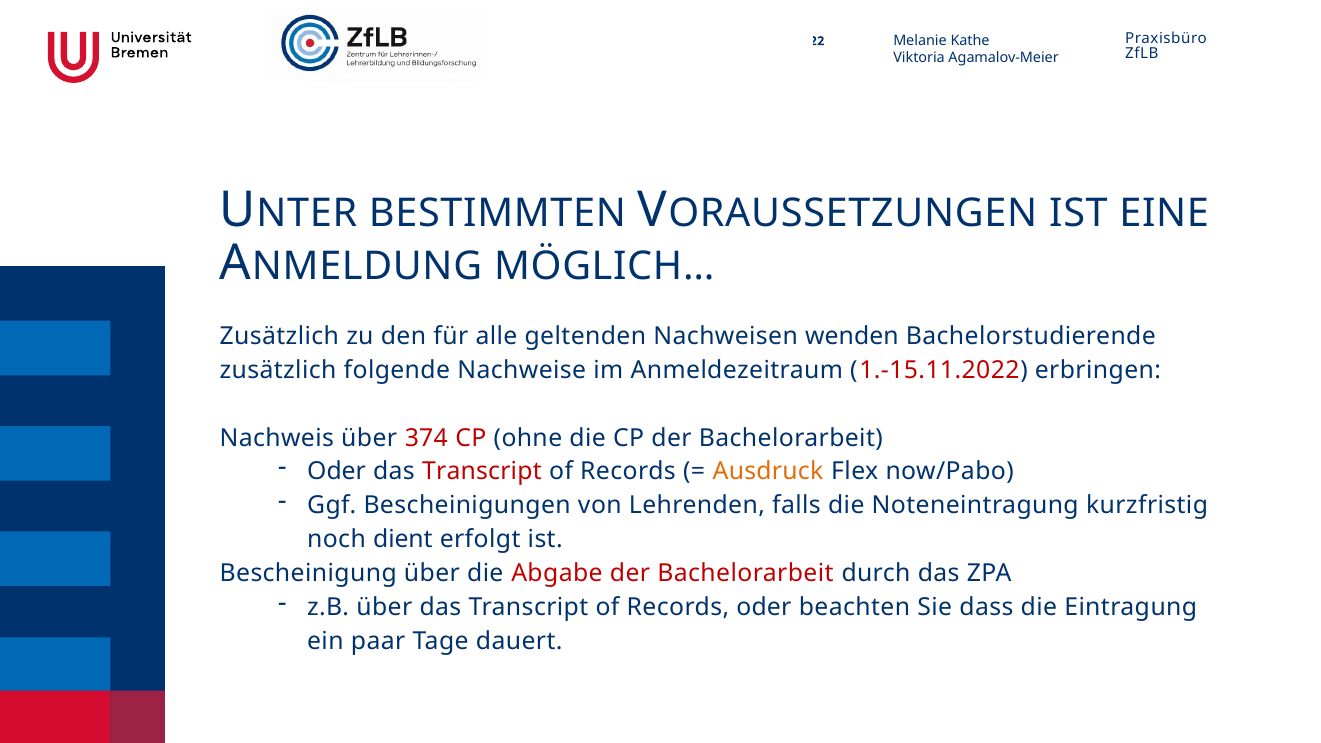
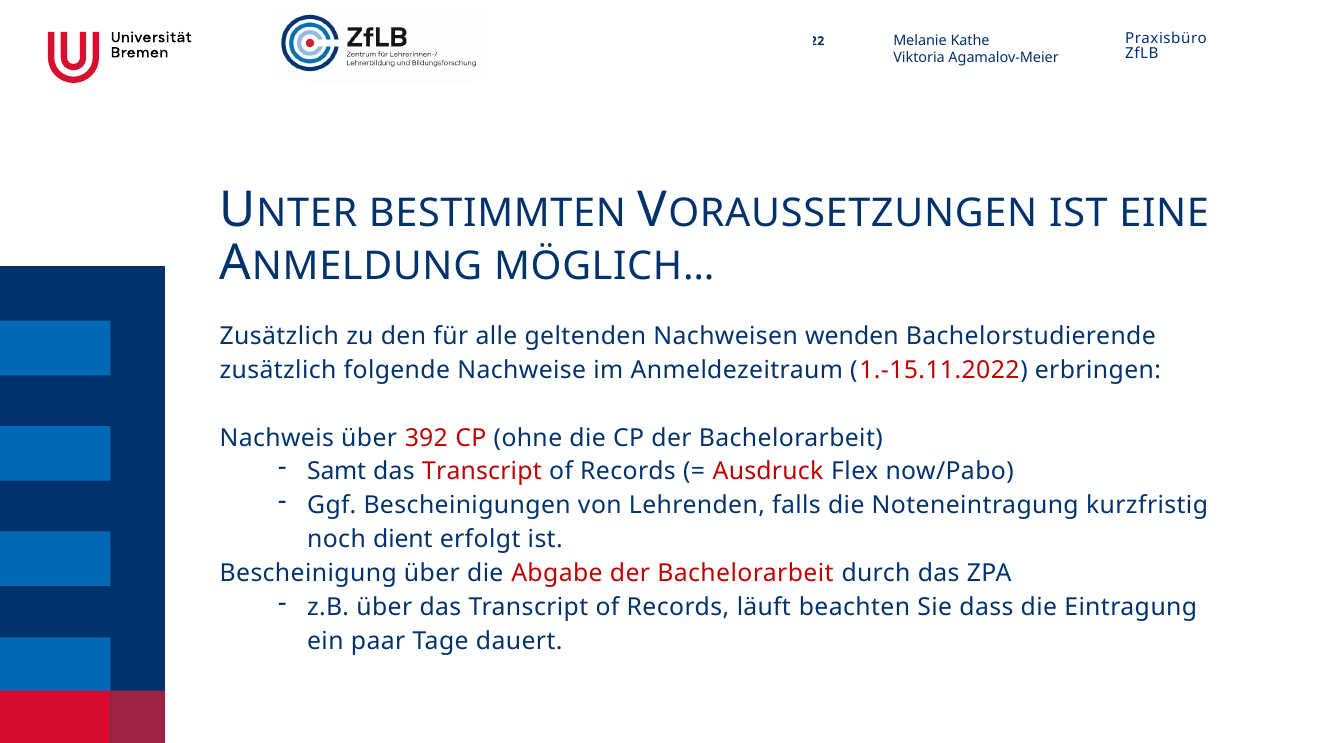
374: 374 -> 392
Oder at (337, 472): Oder -> Samt
Ausdruck colour: orange -> red
Records oder: oder -> läuft
